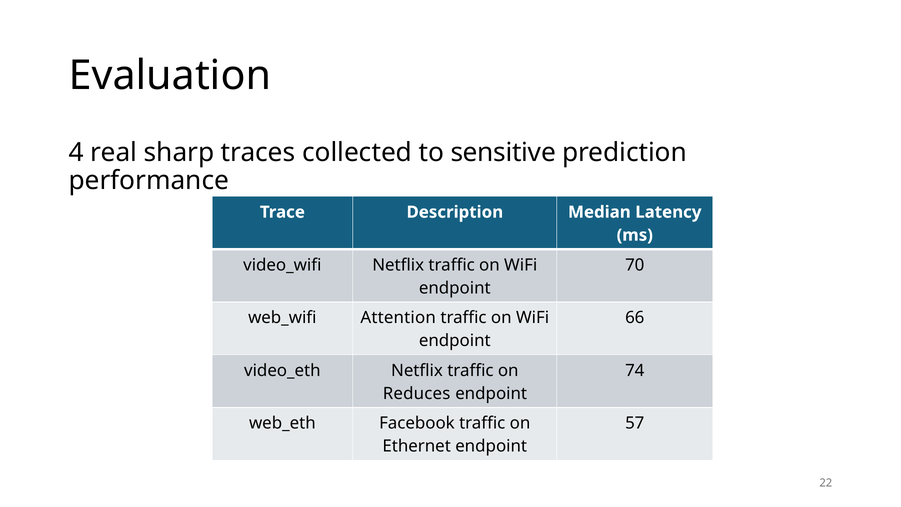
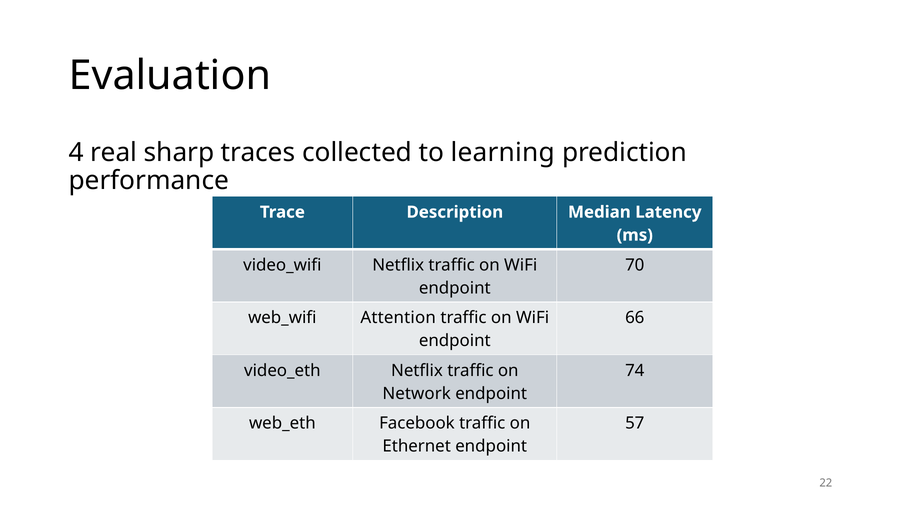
sensitive: sensitive -> learning
Reduces: Reduces -> Network
